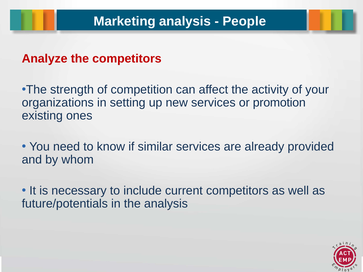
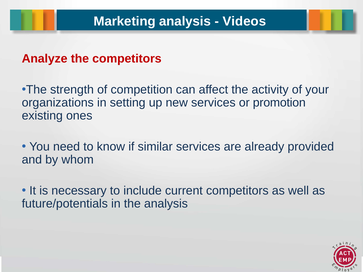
People: People -> Videos
